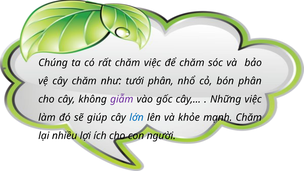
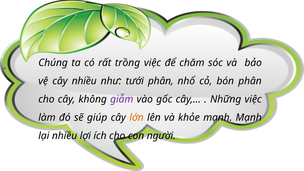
rất chăm: chăm -> trồng
cây chăm: chăm -> nhiều
lớn colour: blue -> orange
mạnh Chăm: Chăm -> Mạnh
